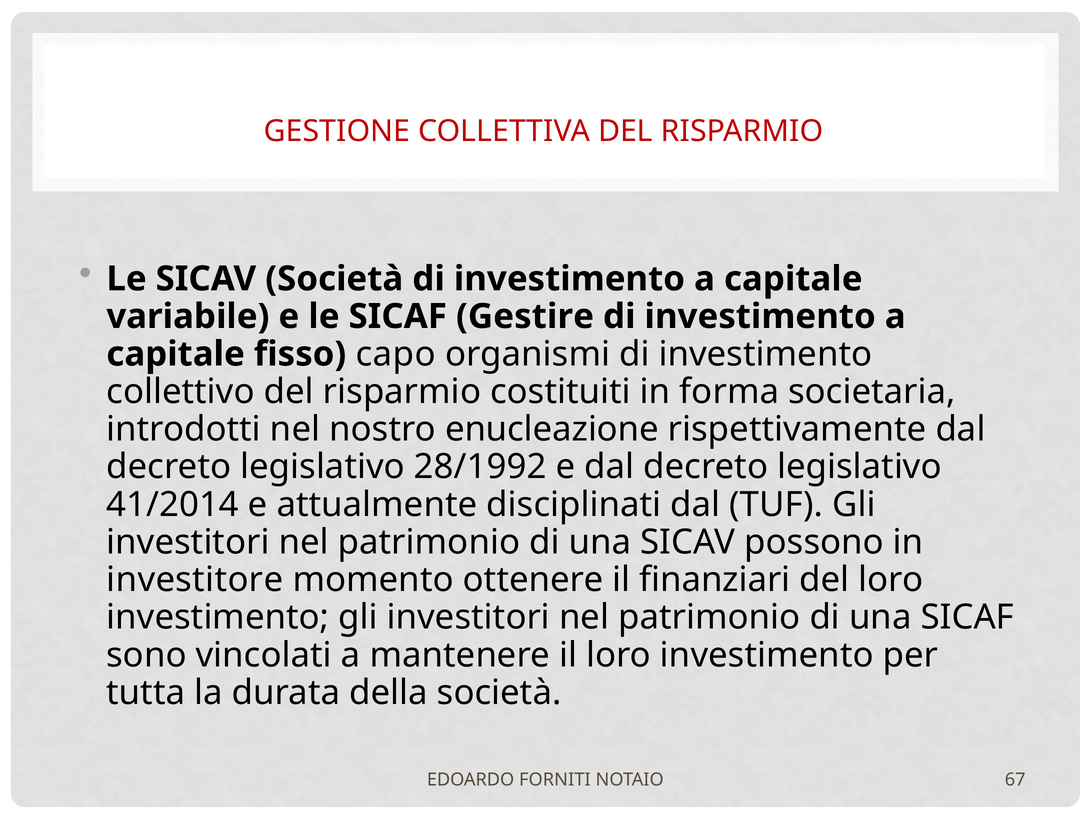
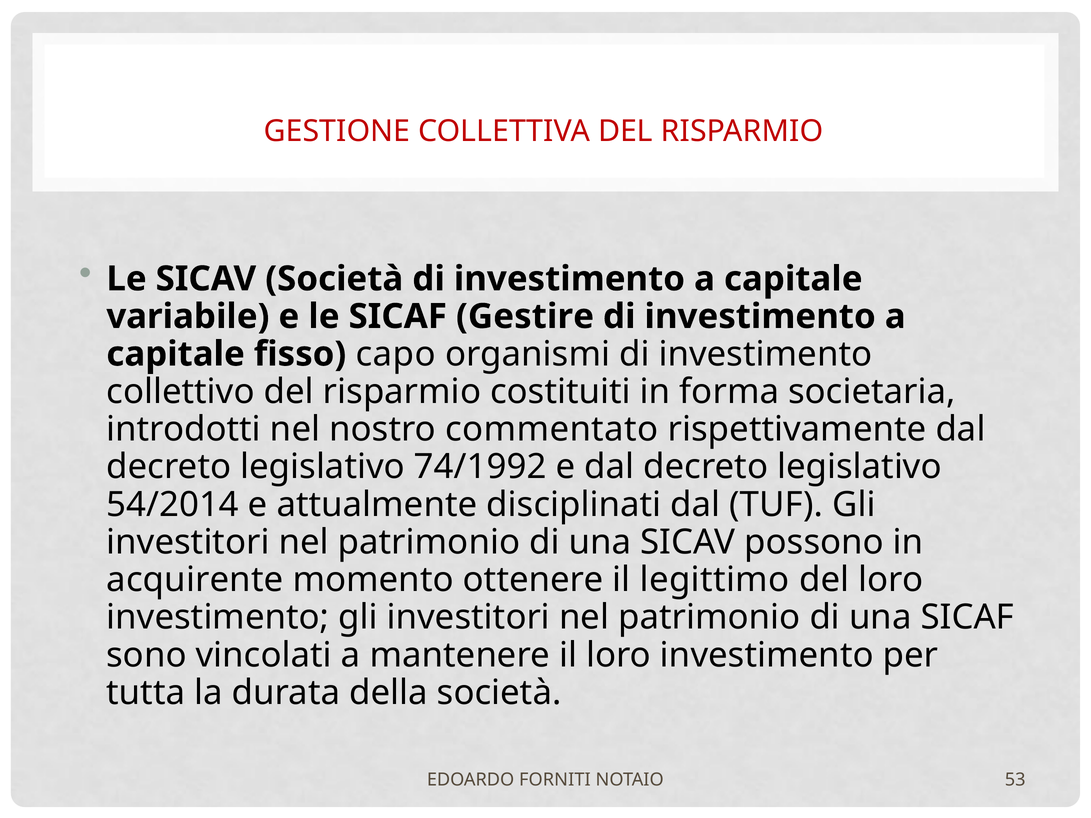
enucleazione: enucleazione -> commentato
28/1992: 28/1992 -> 74/1992
41/2014: 41/2014 -> 54/2014
investitore: investitore -> acquirente
finanziari: finanziari -> legittimo
67: 67 -> 53
